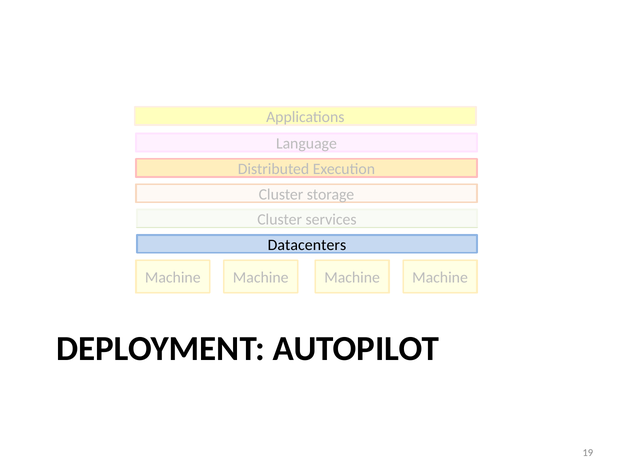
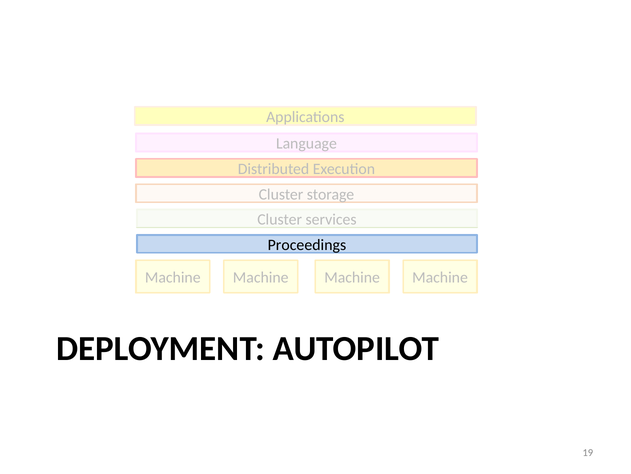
Datacenters: Datacenters -> Proceedings
